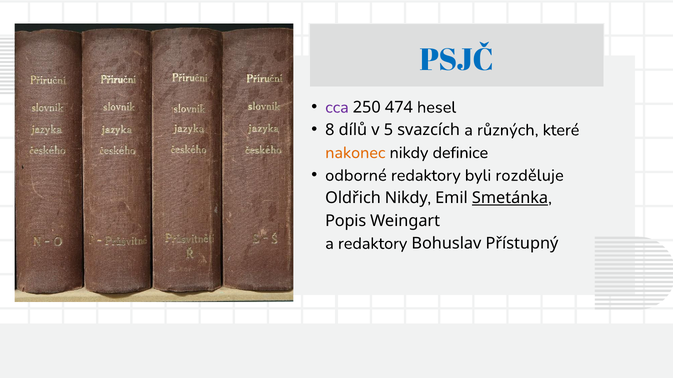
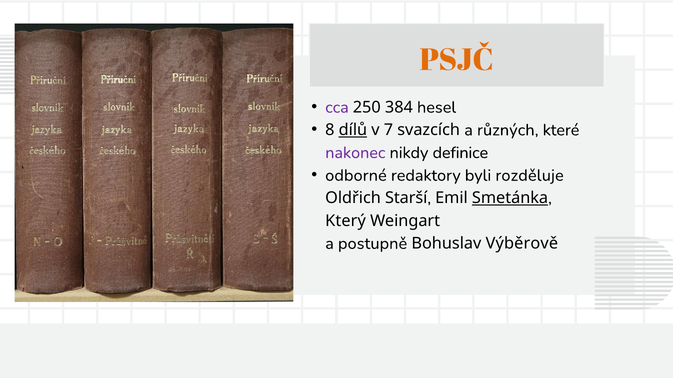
PSJČ colour: blue -> orange
474: 474 -> 384
dílů underline: none -> present
5: 5 -> 7
nakonec colour: orange -> purple
Oldřich Nikdy: Nikdy -> Starší
Popis: Popis -> Který
a redaktory: redaktory -> postupně
Přístupný: Přístupný -> Výběrově
